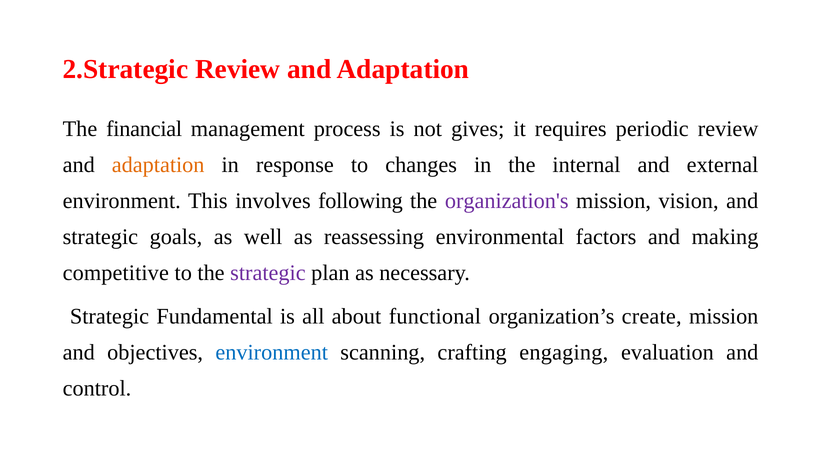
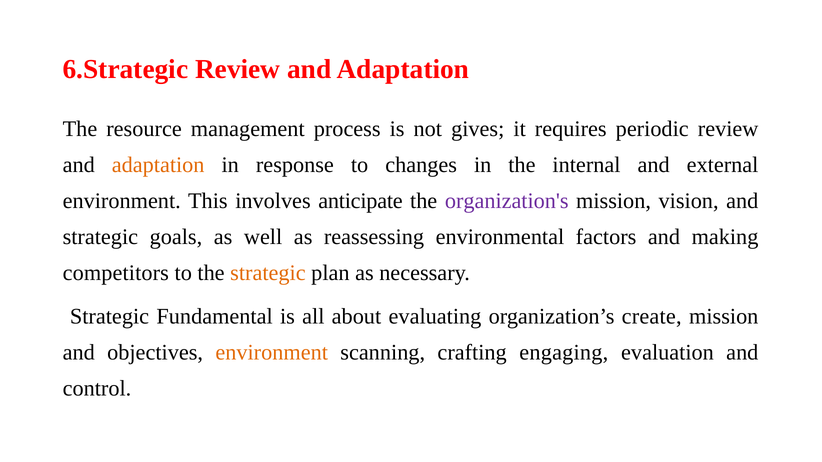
2.Strategic: 2.Strategic -> 6.Strategic
financial: financial -> resource
following: following -> anticipate
competitive: competitive -> competitors
strategic at (268, 273) colour: purple -> orange
functional: functional -> evaluating
environment at (272, 353) colour: blue -> orange
